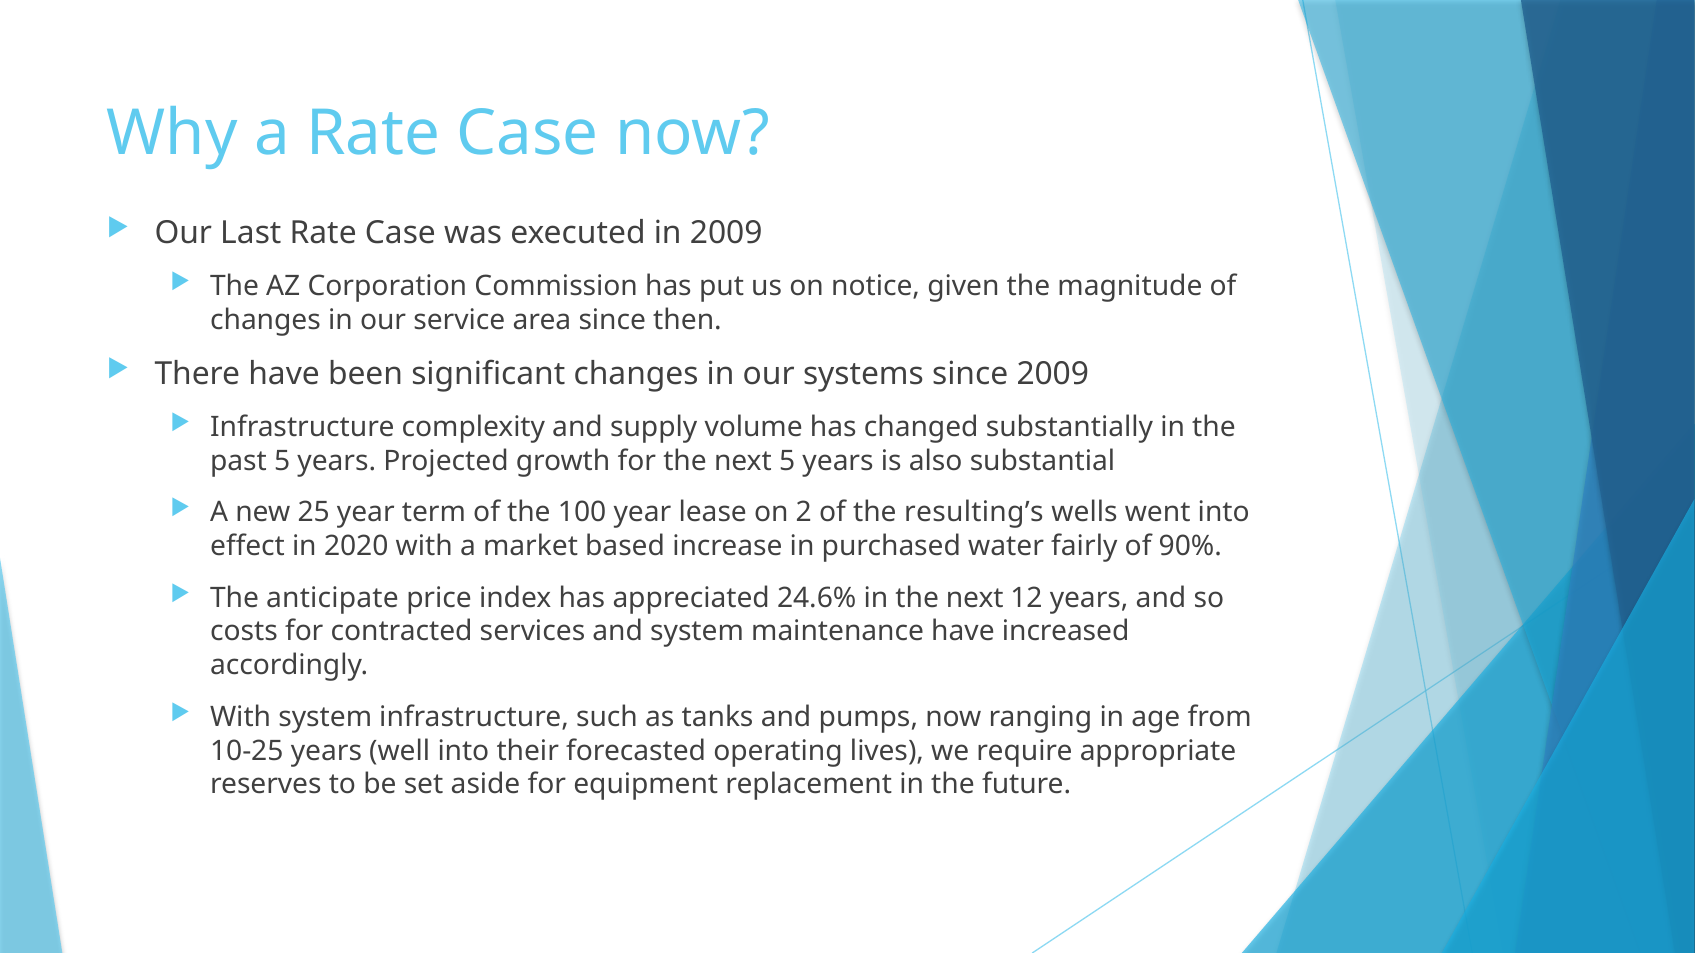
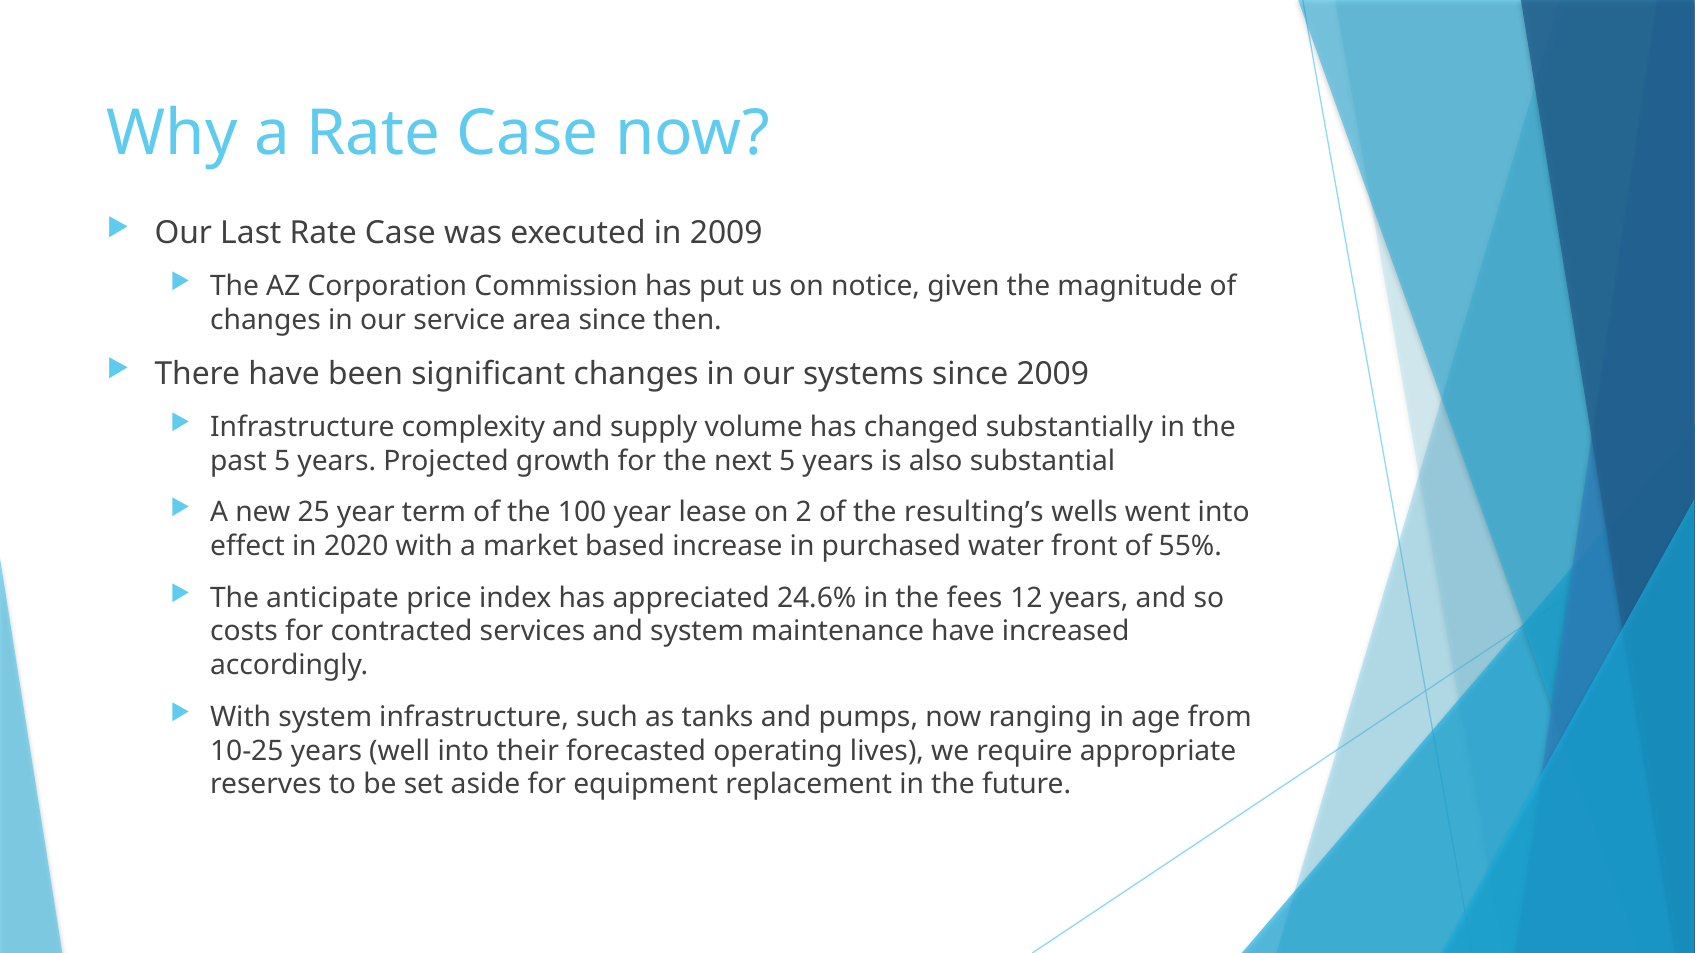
fairly: fairly -> front
90%: 90% -> 55%
in the next: next -> fees
